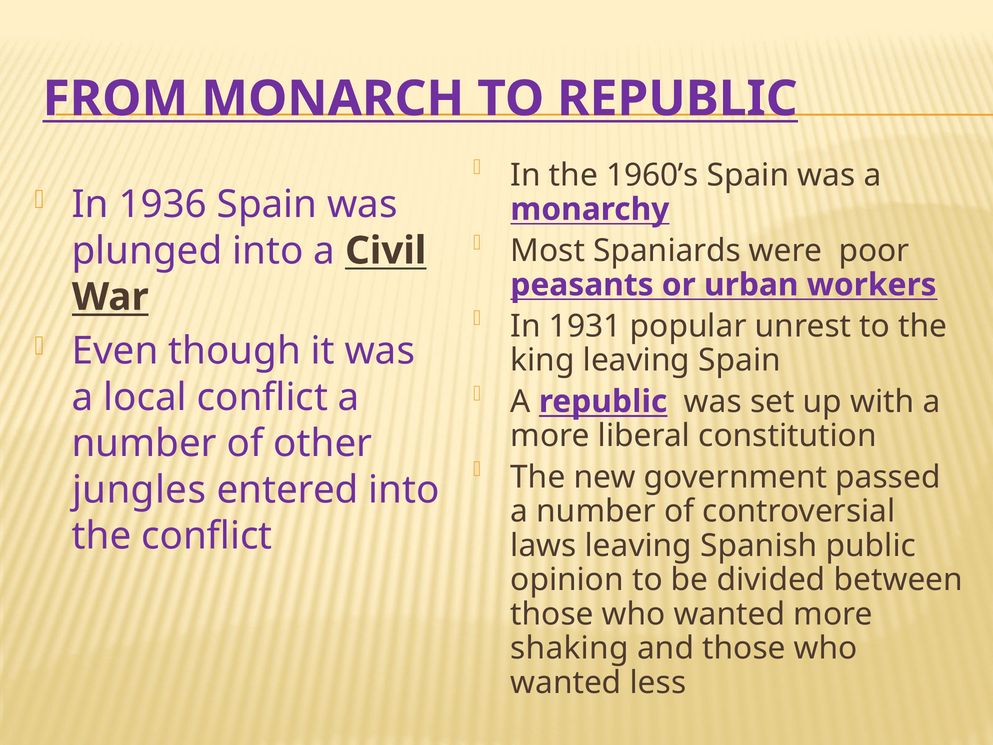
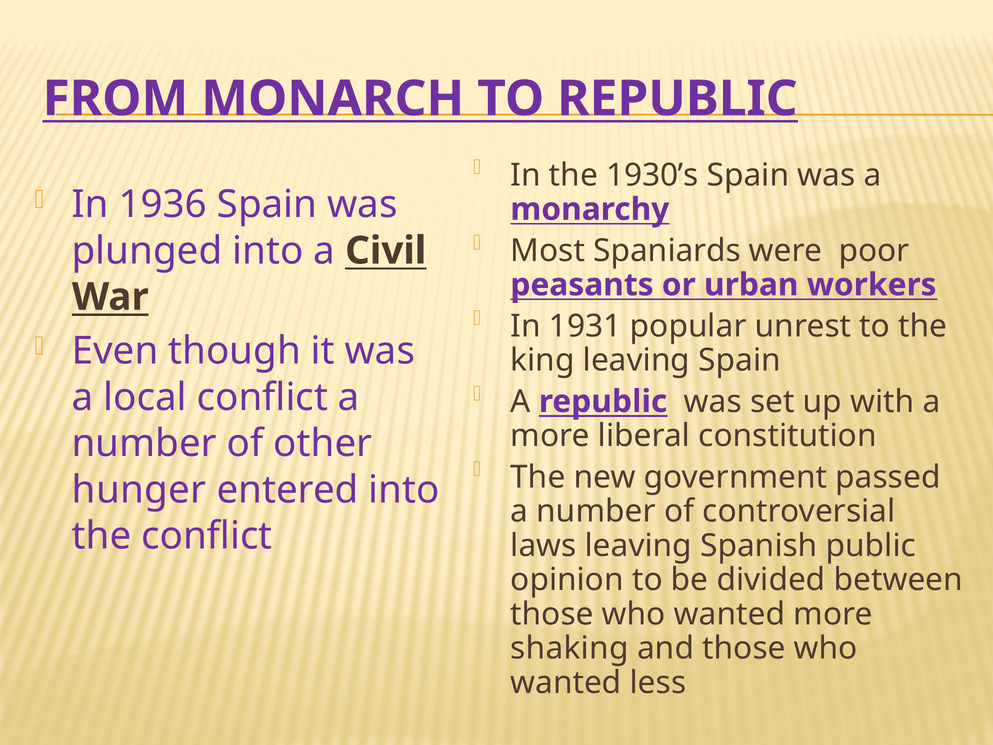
1960’s: 1960’s -> 1930’s
jungles: jungles -> hunger
